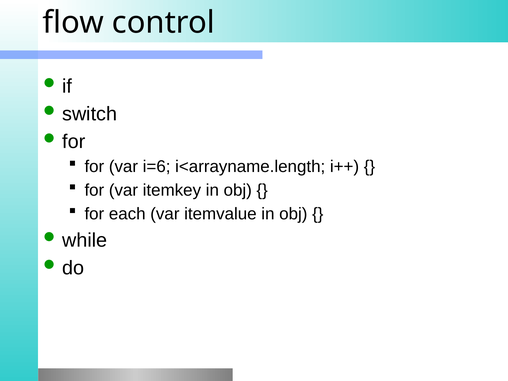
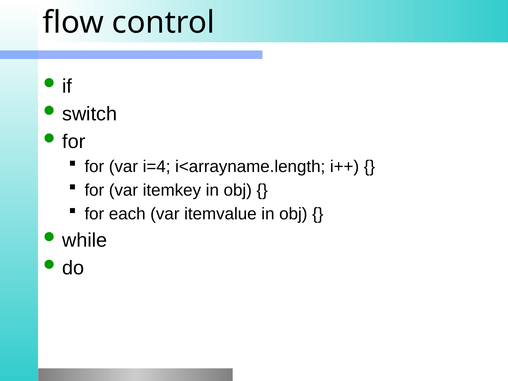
i=6: i=6 -> i=4
